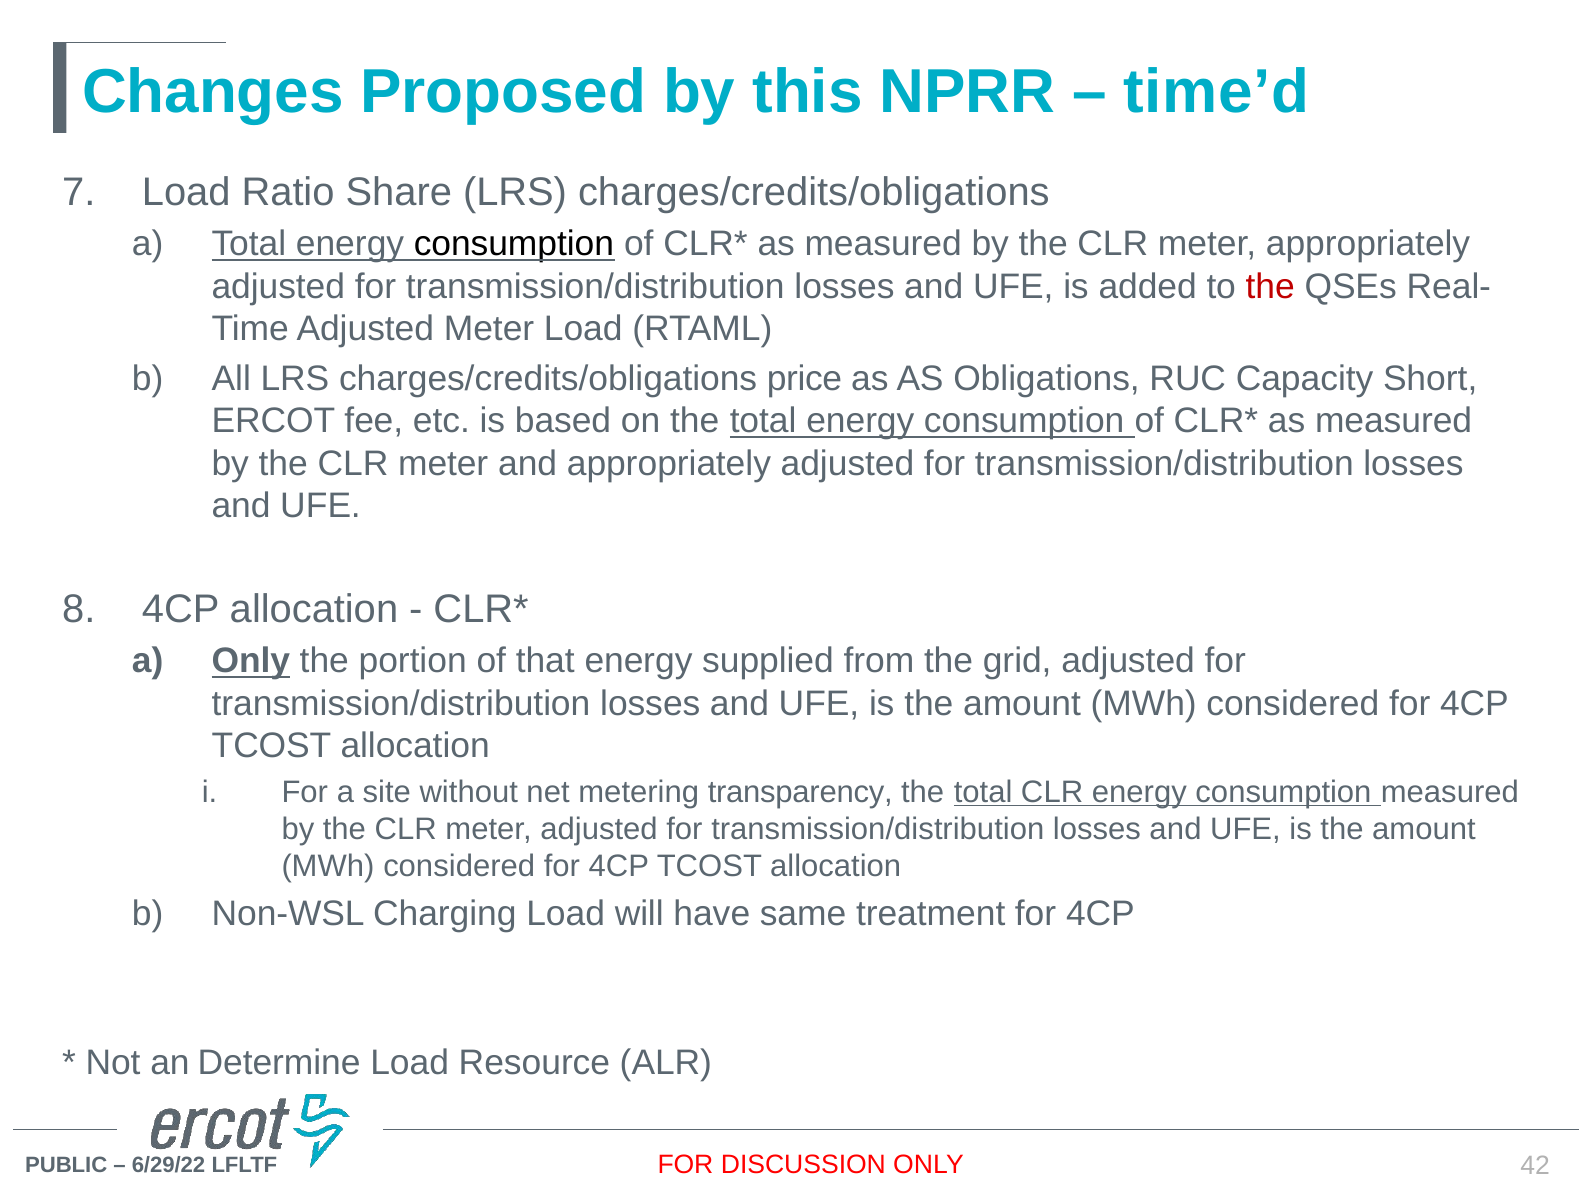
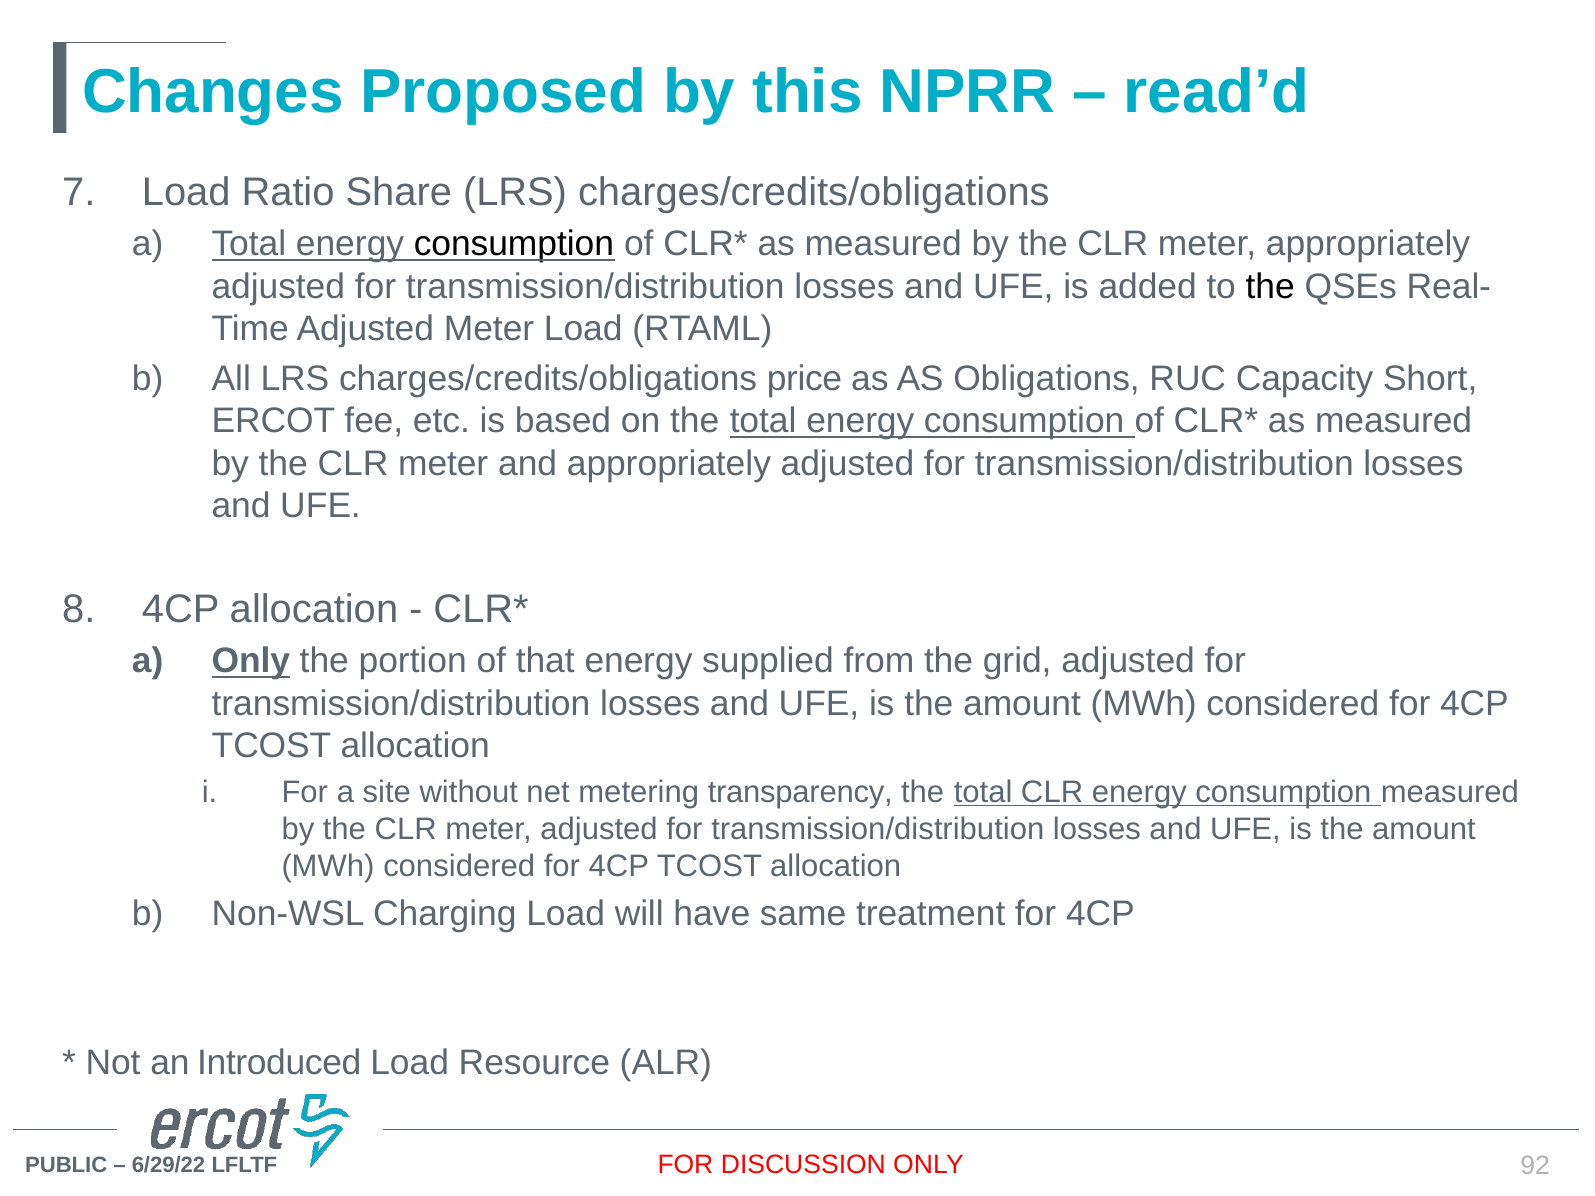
time’d: time’d -> read’d
the at (1270, 287) colour: red -> black
Determine: Determine -> Introduced
42: 42 -> 92
